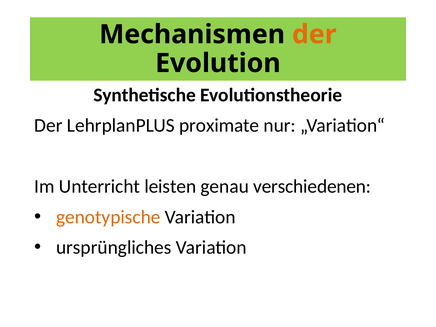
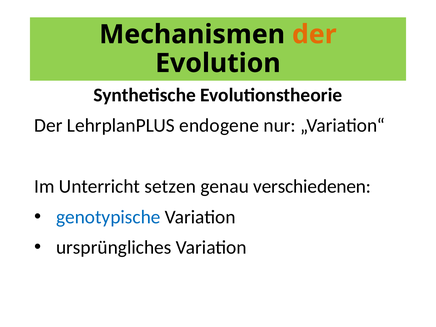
proximate: proximate -> endogene
leisten: leisten -> setzen
genotypische colour: orange -> blue
